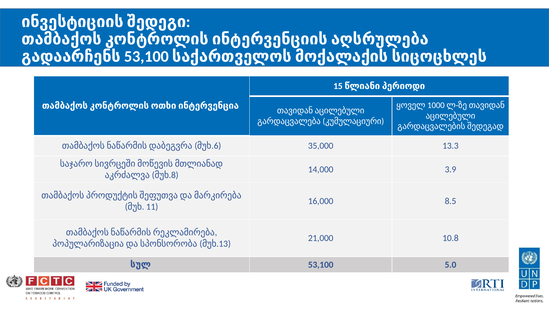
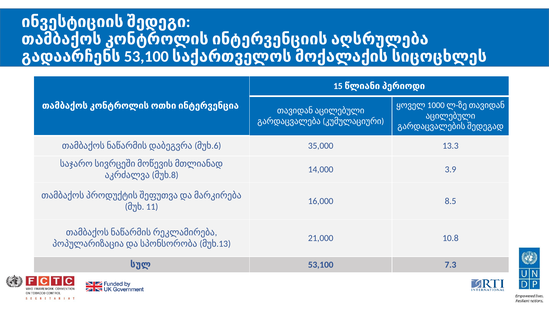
5.0: 5.0 -> 7.3
